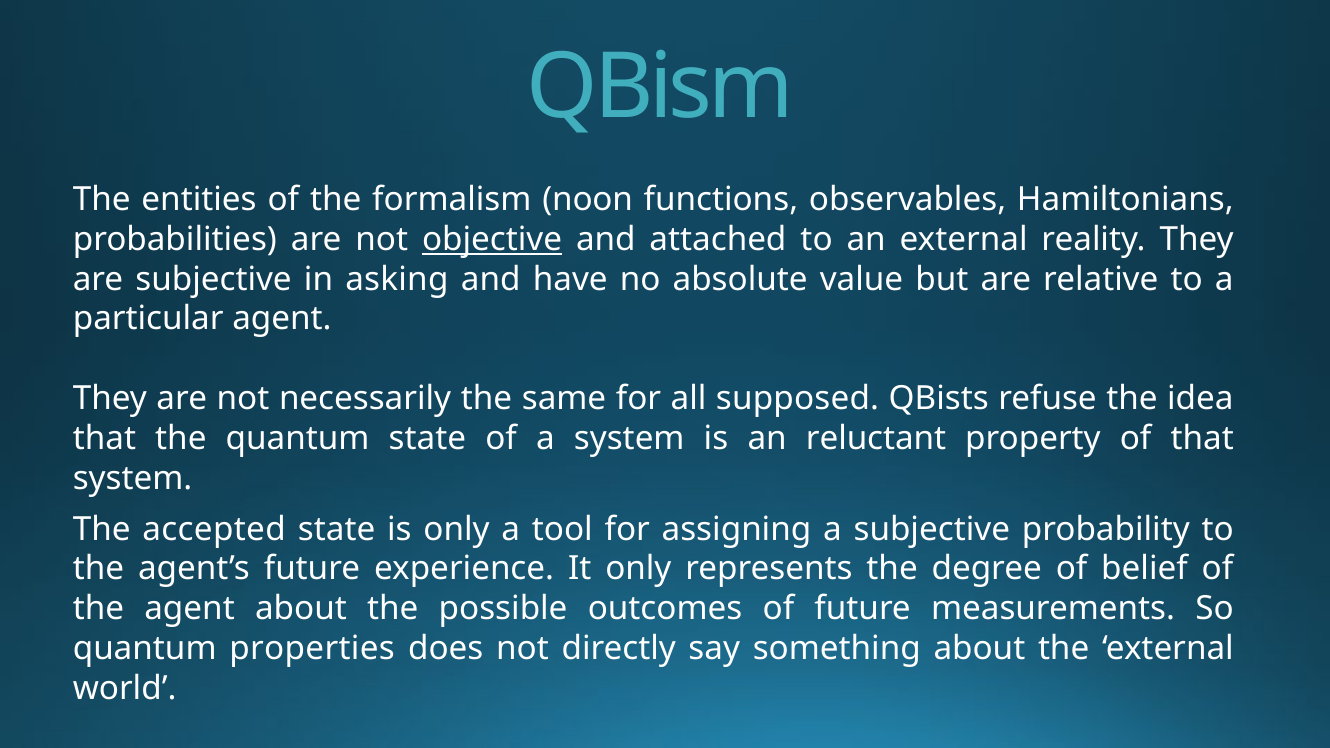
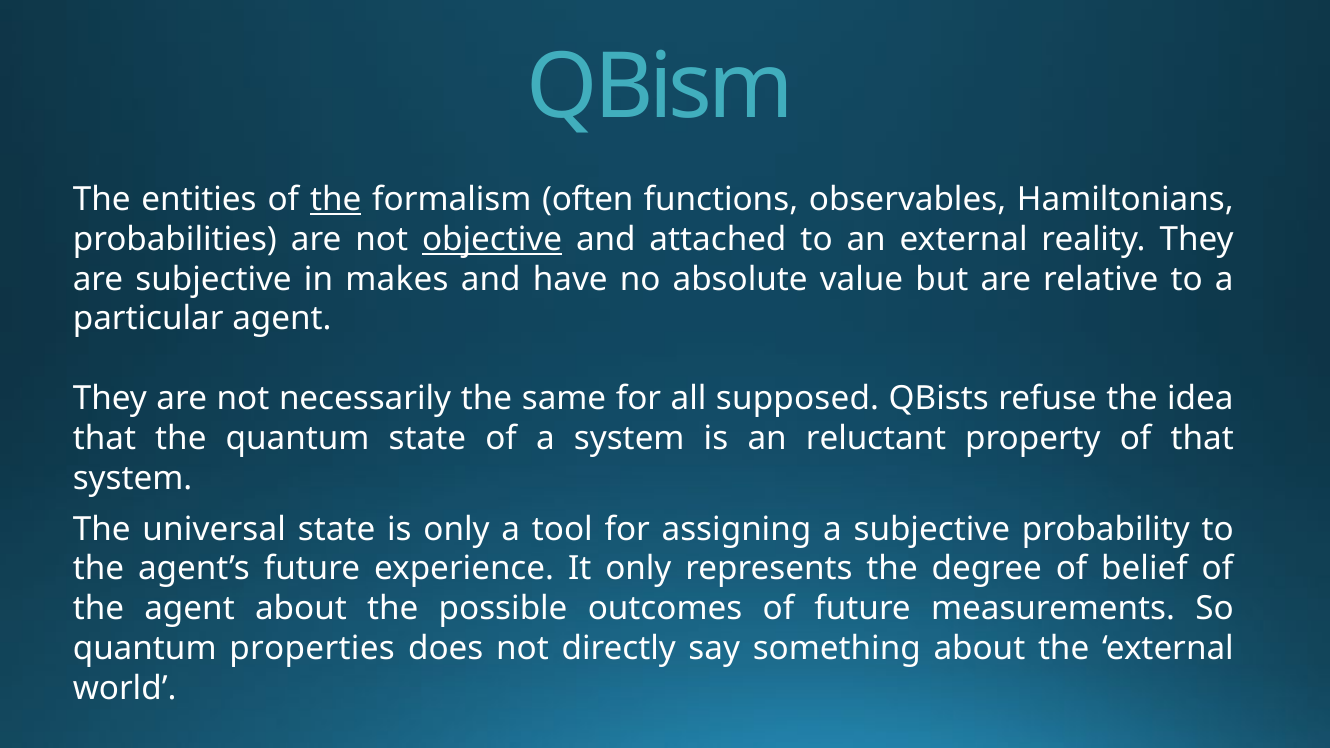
the at (336, 199) underline: none -> present
noon: noon -> often
asking: asking -> makes
accepted: accepted -> universal
